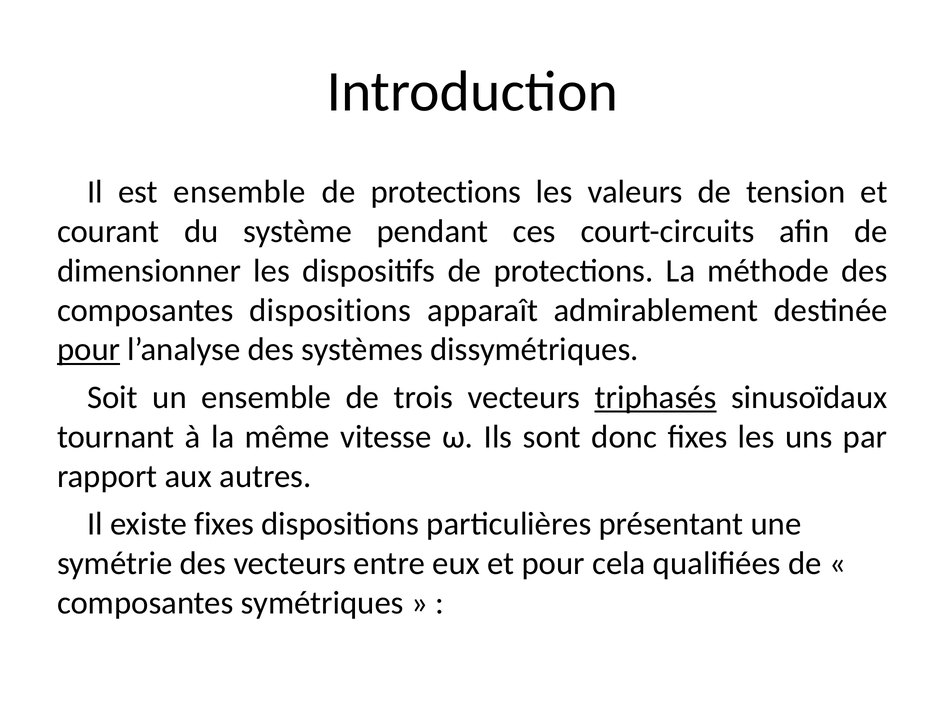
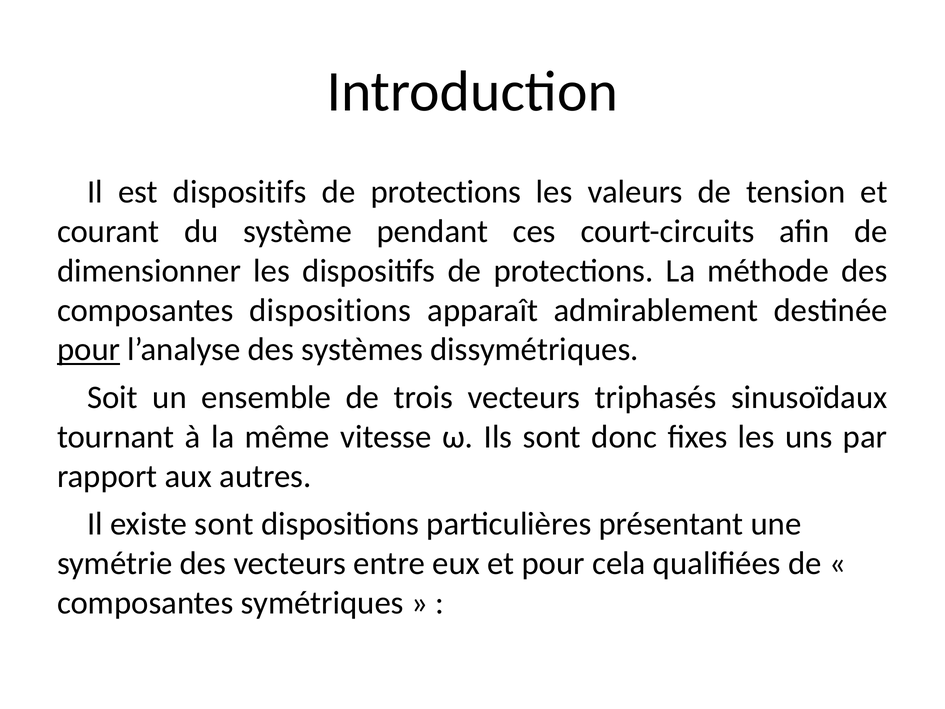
est ensemble: ensemble -> dispositifs
triphasés underline: present -> none
existe fixes: fixes -> sont
